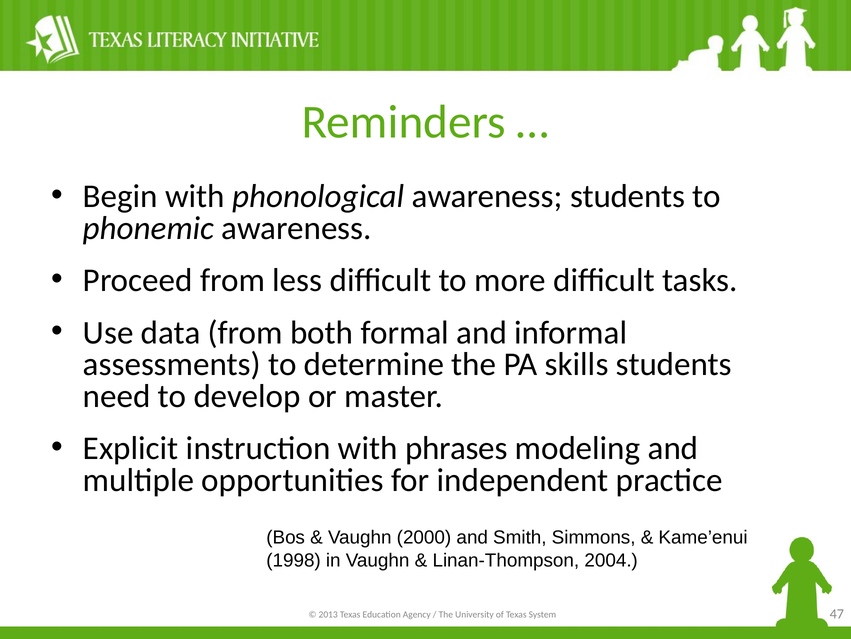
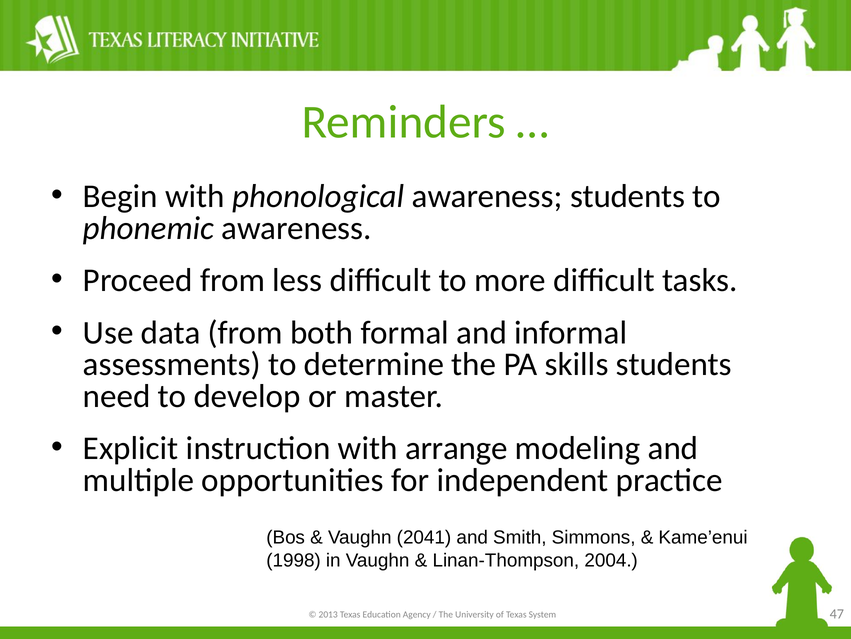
phrases: phrases -> arrange
2000: 2000 -> 2041
